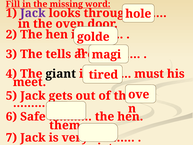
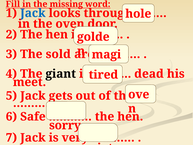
Jack at (33, 13) colour: purple -> blue
tells: tells -> sold
must: must -> dead
them: them -> sorry
